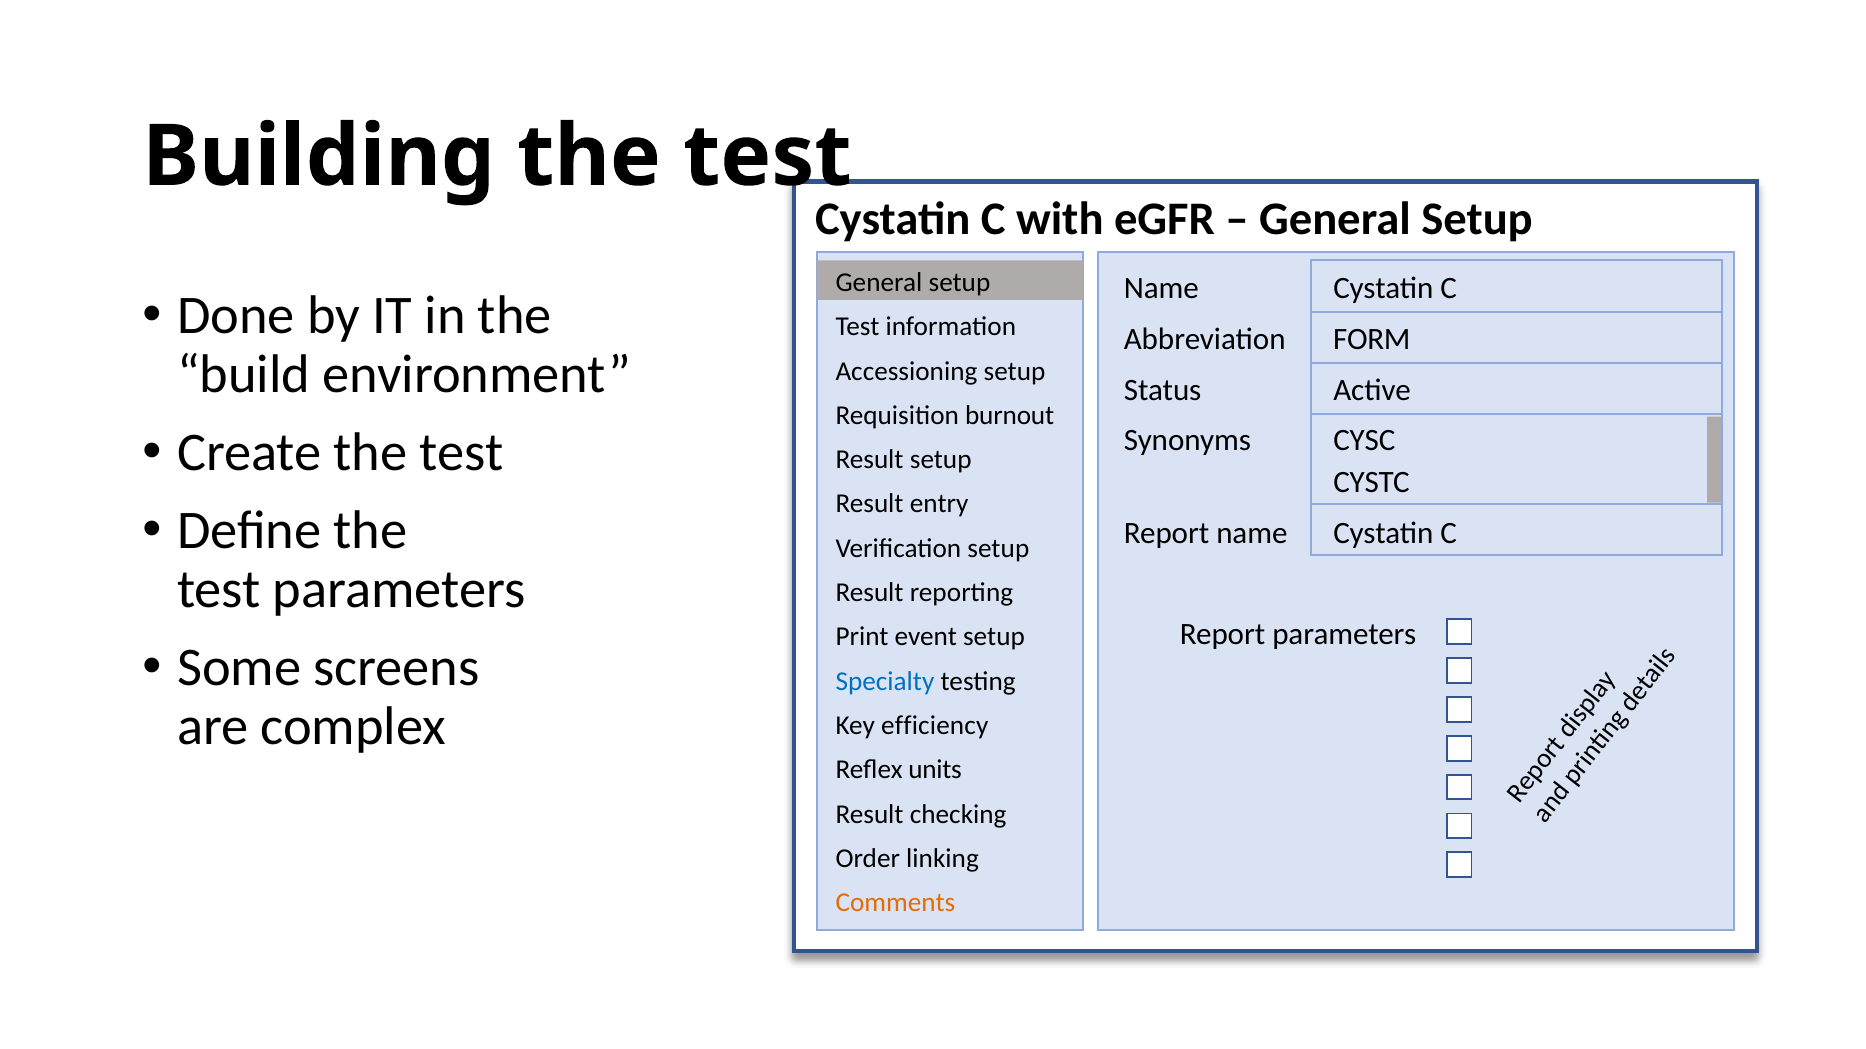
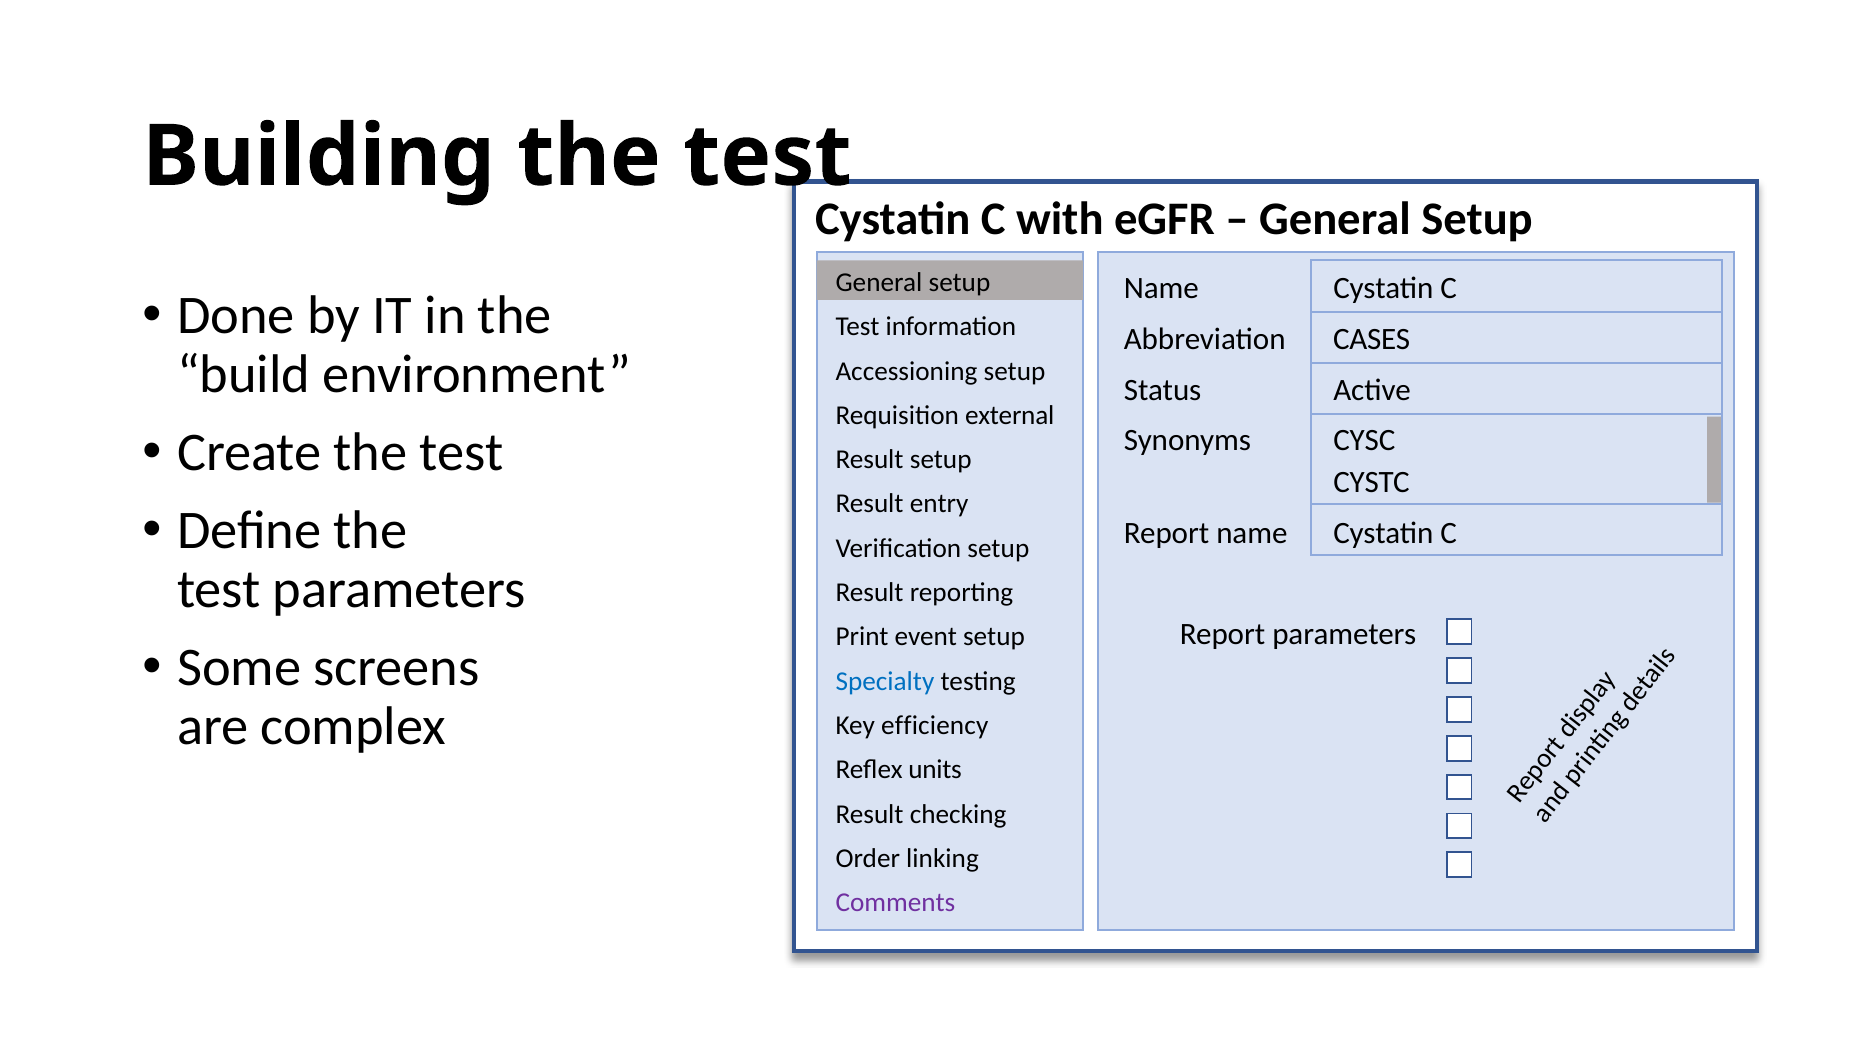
FORM: FORM -> CASES
burnout: burnout -> external
Comments colour: orange -> purple
